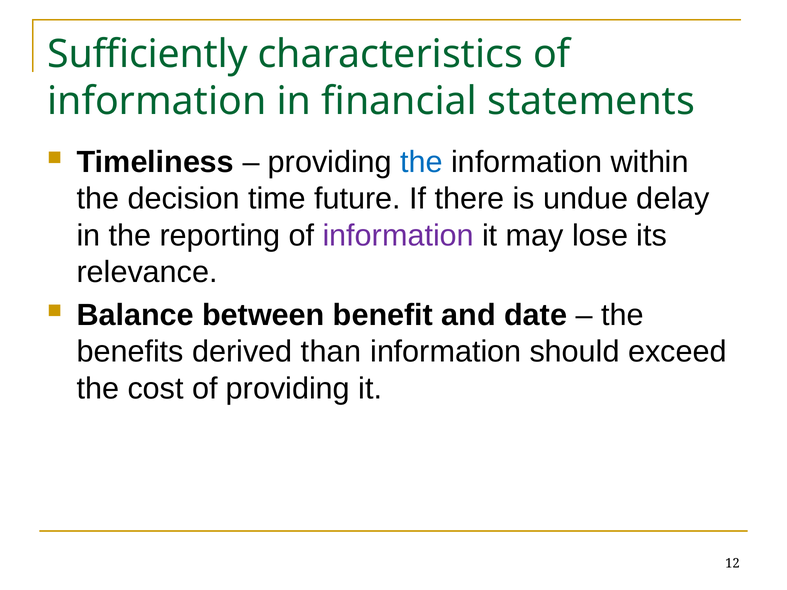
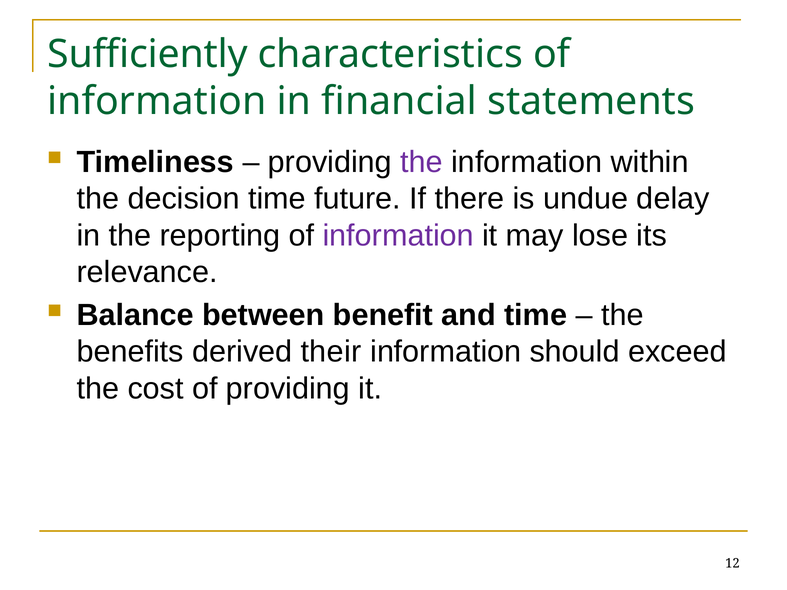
the at (422, 162) colour: blue -> purple
and date: date -> time
than: than -> their
